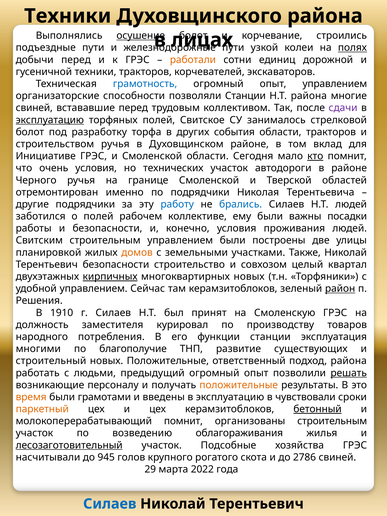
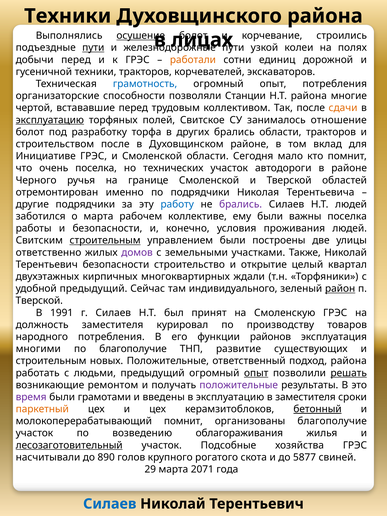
пути at (93, 48) underline: none -> present
полях underline: present -> none
опыт управлением: управлением -> потребления
свиней at (34, 108): свиней -> чертой
сдачи colour: purple -> orange
стрелковой: стрелковой -> отношение
других события: события -> брались
строительством ручья: ручья -> после
кто underline: present -> none
очень условия: условия -> поселка
брались at (241, 204) colour: blue -> purple
о полей: полей -> марта
важны посадки: посадки -> поселка
строительным at (105, 240) underline: none -> present
планировкой: планировкой -> ответственно
домов colour: orange -> purple
совхозом: совхозом -> открытие
кирпичных underline: present -> none
многоквартирных новых: новых -> ждали
удобной управлением: управлением -> предыдущий
там керамзитоблоков: керамзитоблоков -> индивидуального
Решения at (39, 301): Решения -> Тверской
1910: 1910 -> 1991
функции станции: станции -> районов
строительный at (51, 361): строительный -> строительным
опыт at (256, 373) underline: none -> present
персоналу: персоналу -> ремонтом
положительные at (239, 385) colour: orange -> purple
время colour: orange -> purple
в чувствовали: чувствовали -> заместителя
организованы строительным: строительным -> благополучие
945: 945 -> 890
2786: 2786 -> 5877
2022: 2022 -> 2071
